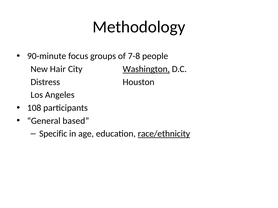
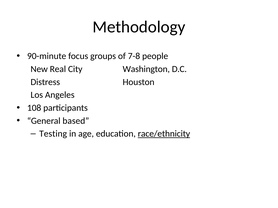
Hair: Hair -> Real
Washington underline: present -> none
Specific: Specific -> Testing
